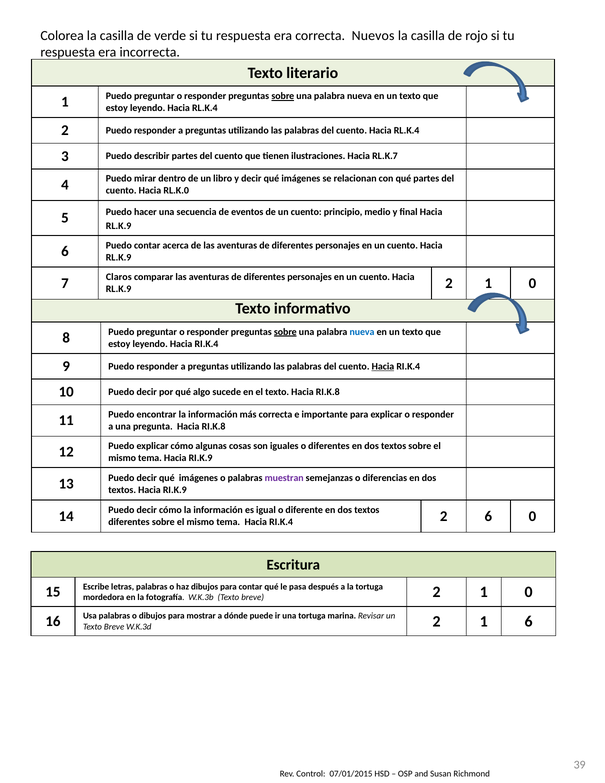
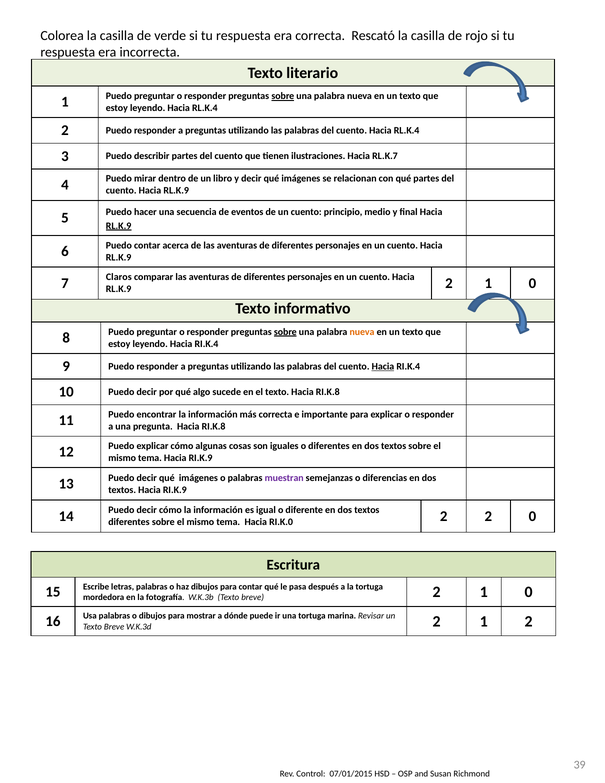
Nuevos: Nuevos -> Rescató
RL.K.0 at (176, 191): RL.K.0 -> RL.K.9
RL.K.9 at (119, 226) underline: none -> present
nueva at (362, 332) colour: blue -> orange
tema Hacia RI.K.4: RI.K.4 -> RI.K.0
2 6: 6 -> 2
1 6: 6 -> 2
